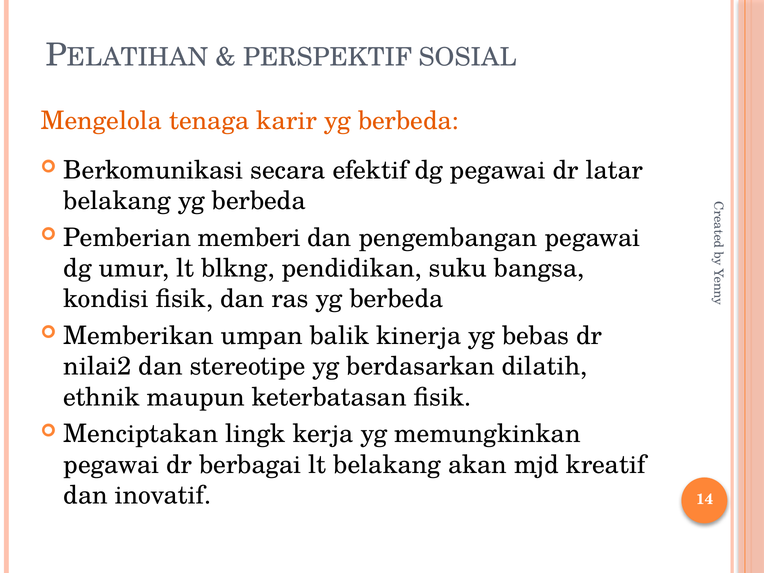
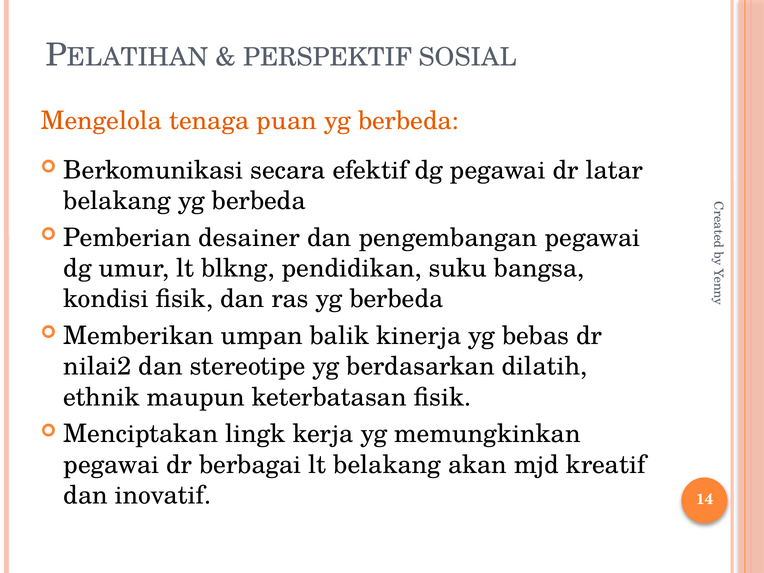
karir: karir -> puan
memberi: memberi -> desainer
